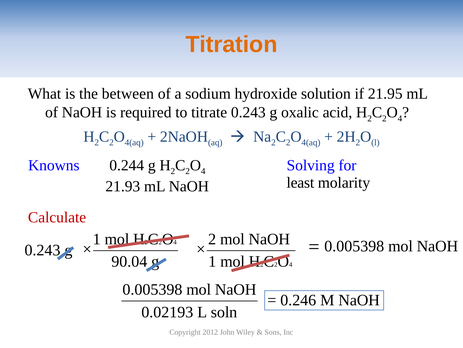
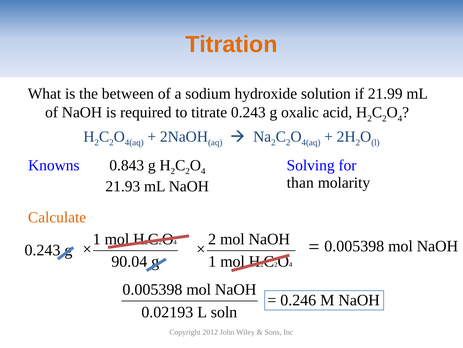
21.95: 21.95 -> 21.99
0.244: 0.244 -> 0.843
least: least -> than
Calculate colour: red -> orange
